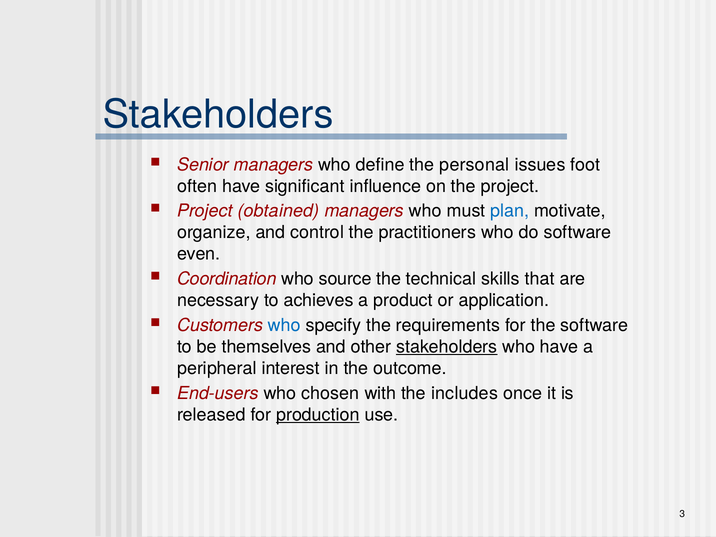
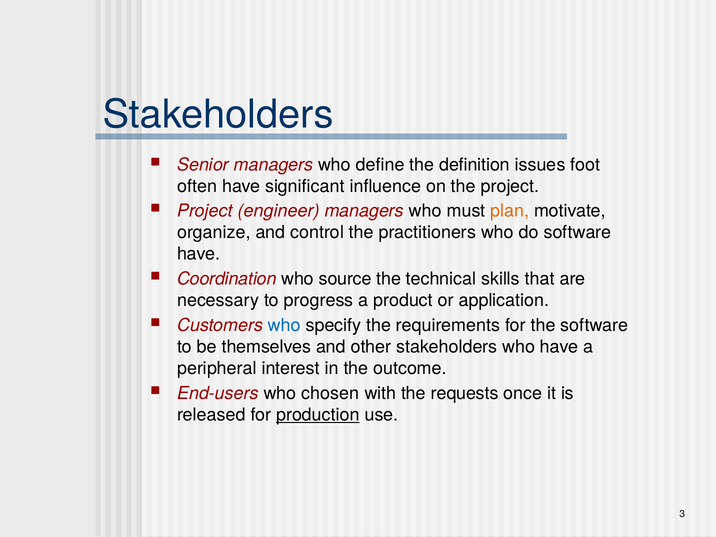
personal: personal -> definition
obtained: obtained -> engineer
plan colour: blue -> orange
even at (199, 254): even -> have
achieves: achieves -> progress
stakeholders at (447, 347) underline: present -> none
includes: includes -> requests
